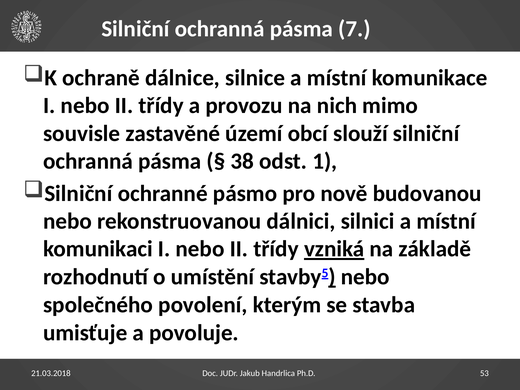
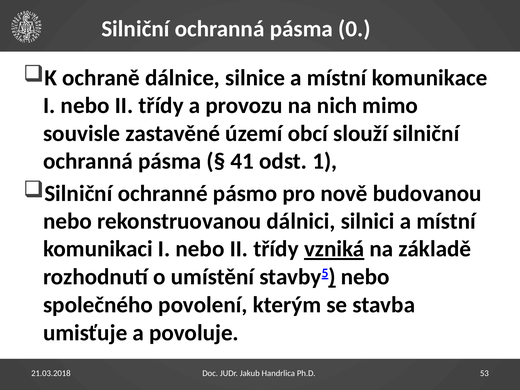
7: 7 -> 0
38: 38 -> 41
